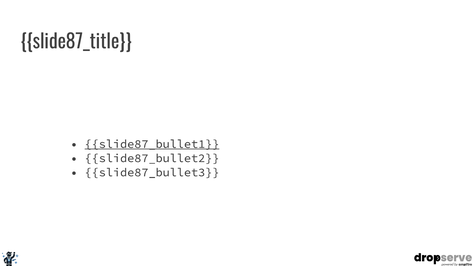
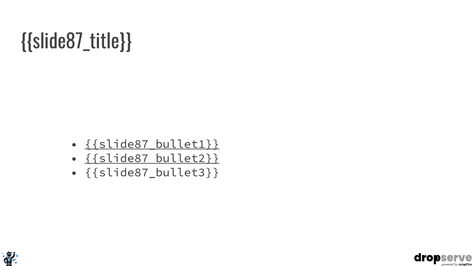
slide87_bullet2 underline: none -> present
